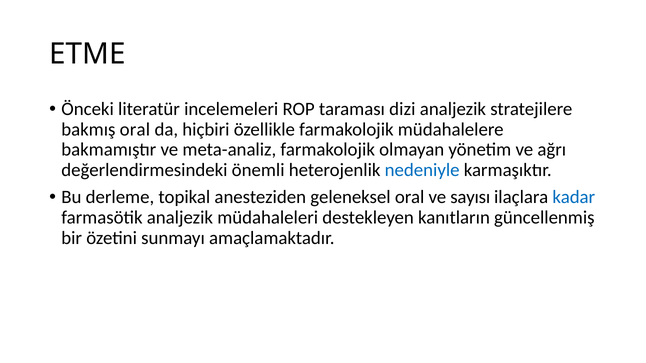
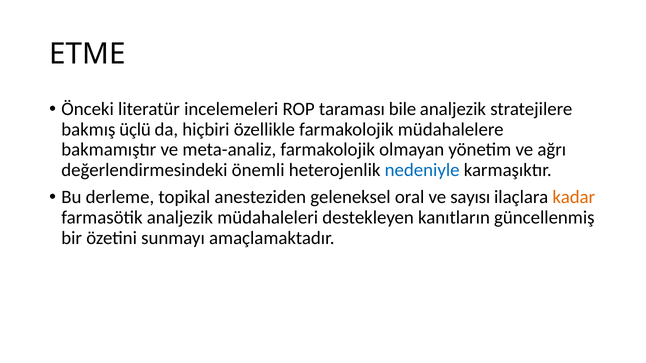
dizi: dizi -> bile
bakmış oral: oral -> üçlü
kadar colour: blue -> orange
